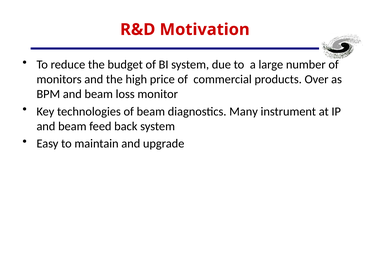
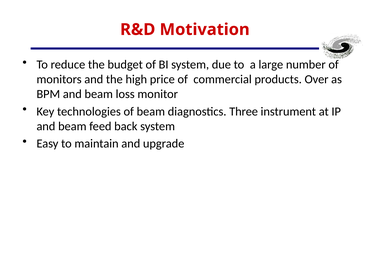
Many: Many -> Three
